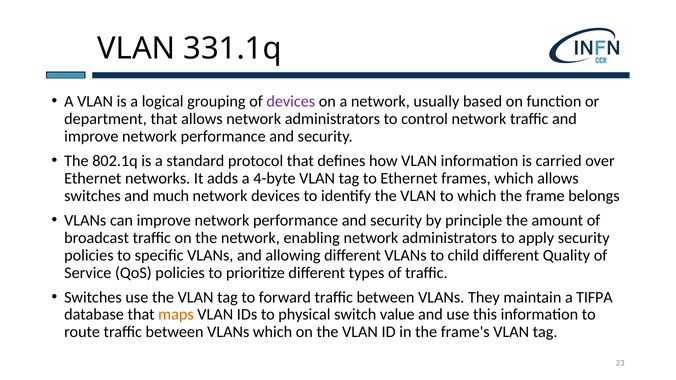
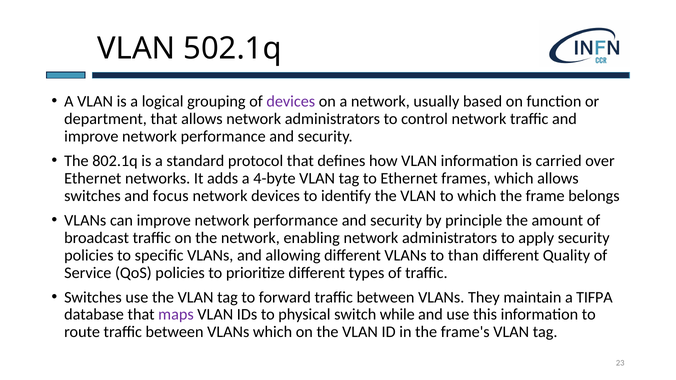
331.1q: 331.1q -> 502.1q
much: much -> focus
child: child -> than
maps colour: orange -> purple
value: value -> while
